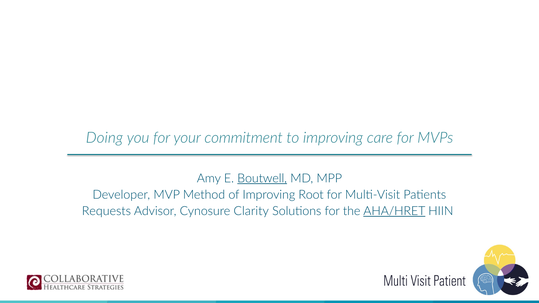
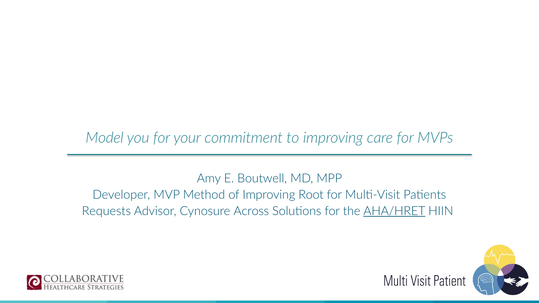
Doing: Doing -> Model
Boutwell underline: present -> none
Clarity: Clarity -> Across
